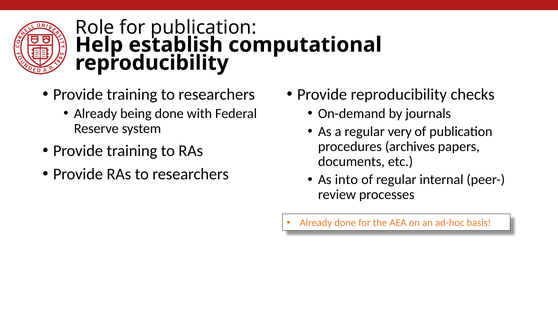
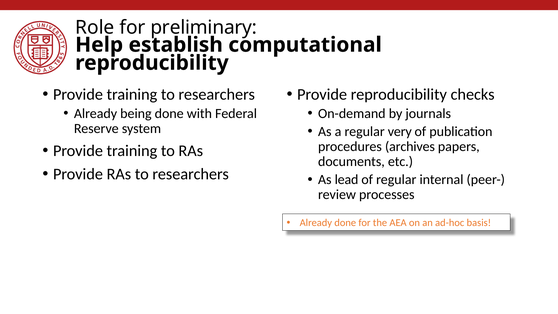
for publication: publication -> preliminary
into: into -> lead
